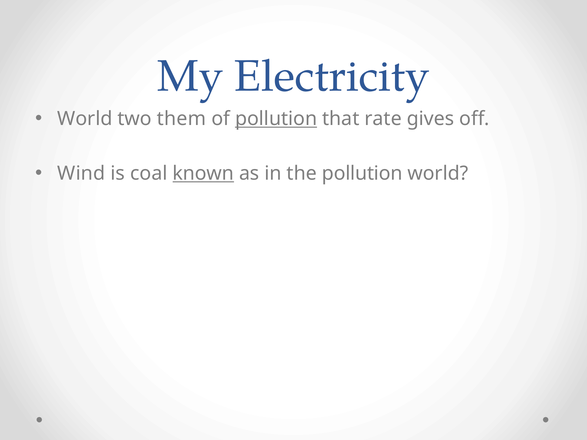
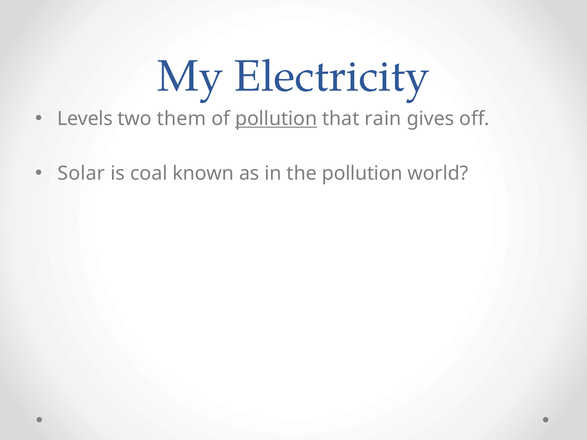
World at (85, 119): World -> Levels
rate: rate -> rain
Wind: Wind -> Solar
known underline: present -> none
